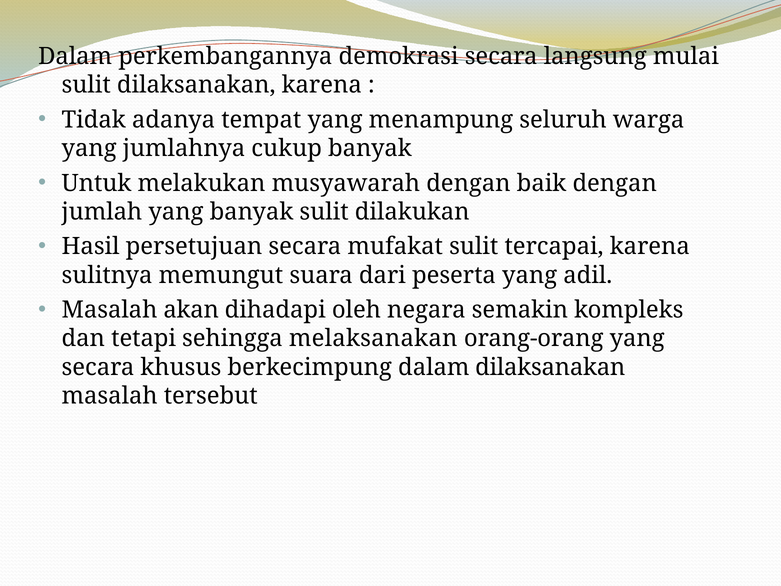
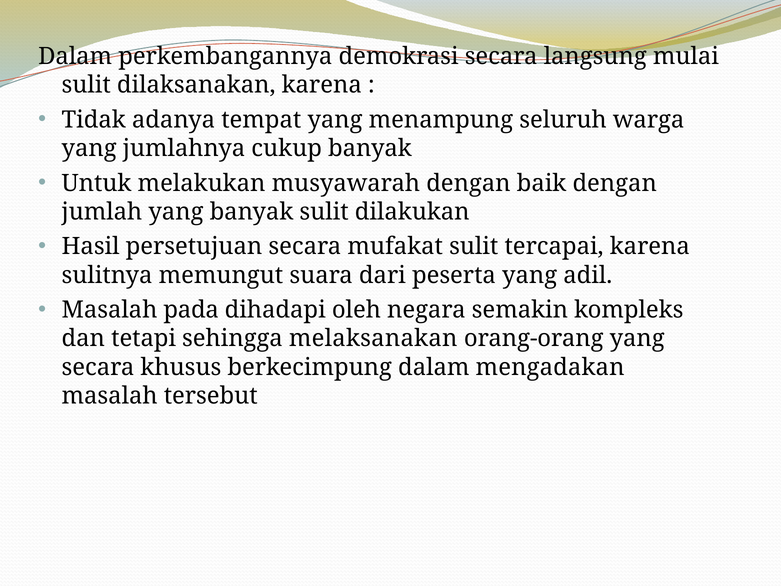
akan: akan -> pada
dalam dilaksanakan: dilaksanakan -> mengadakan
